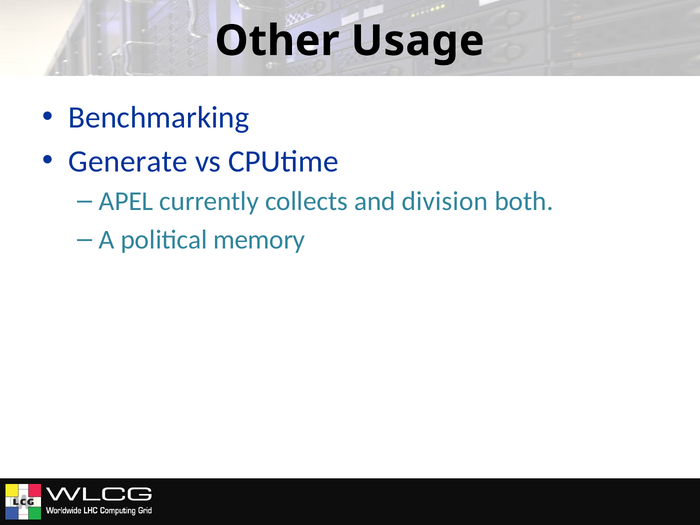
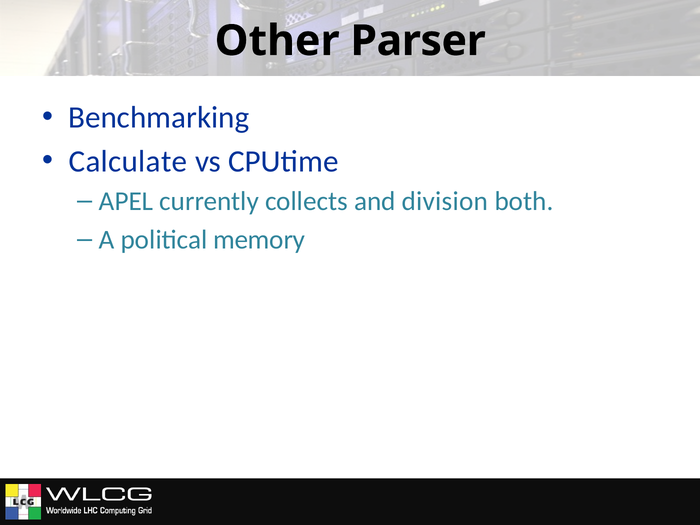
Usage: Usage -> Parser
Generate: Generate -> Calculate
